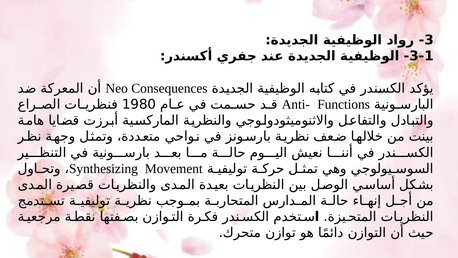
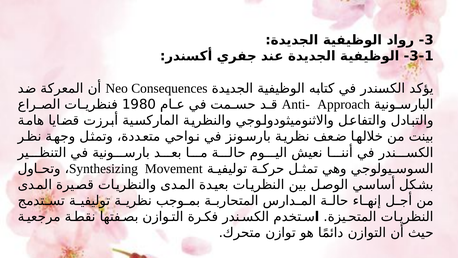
Functions: Functions -> Approach
